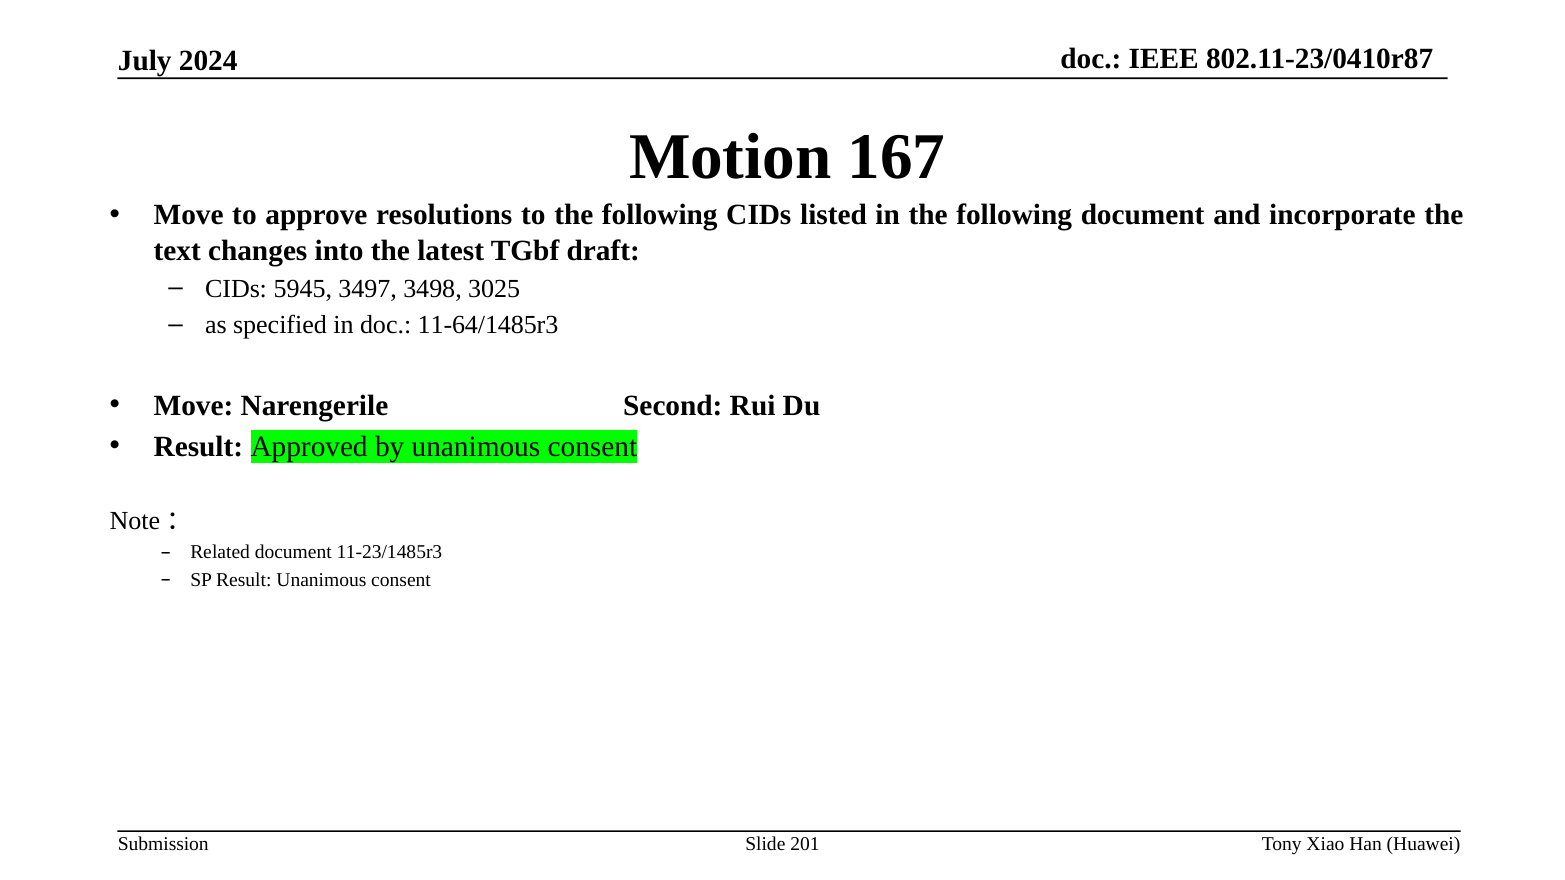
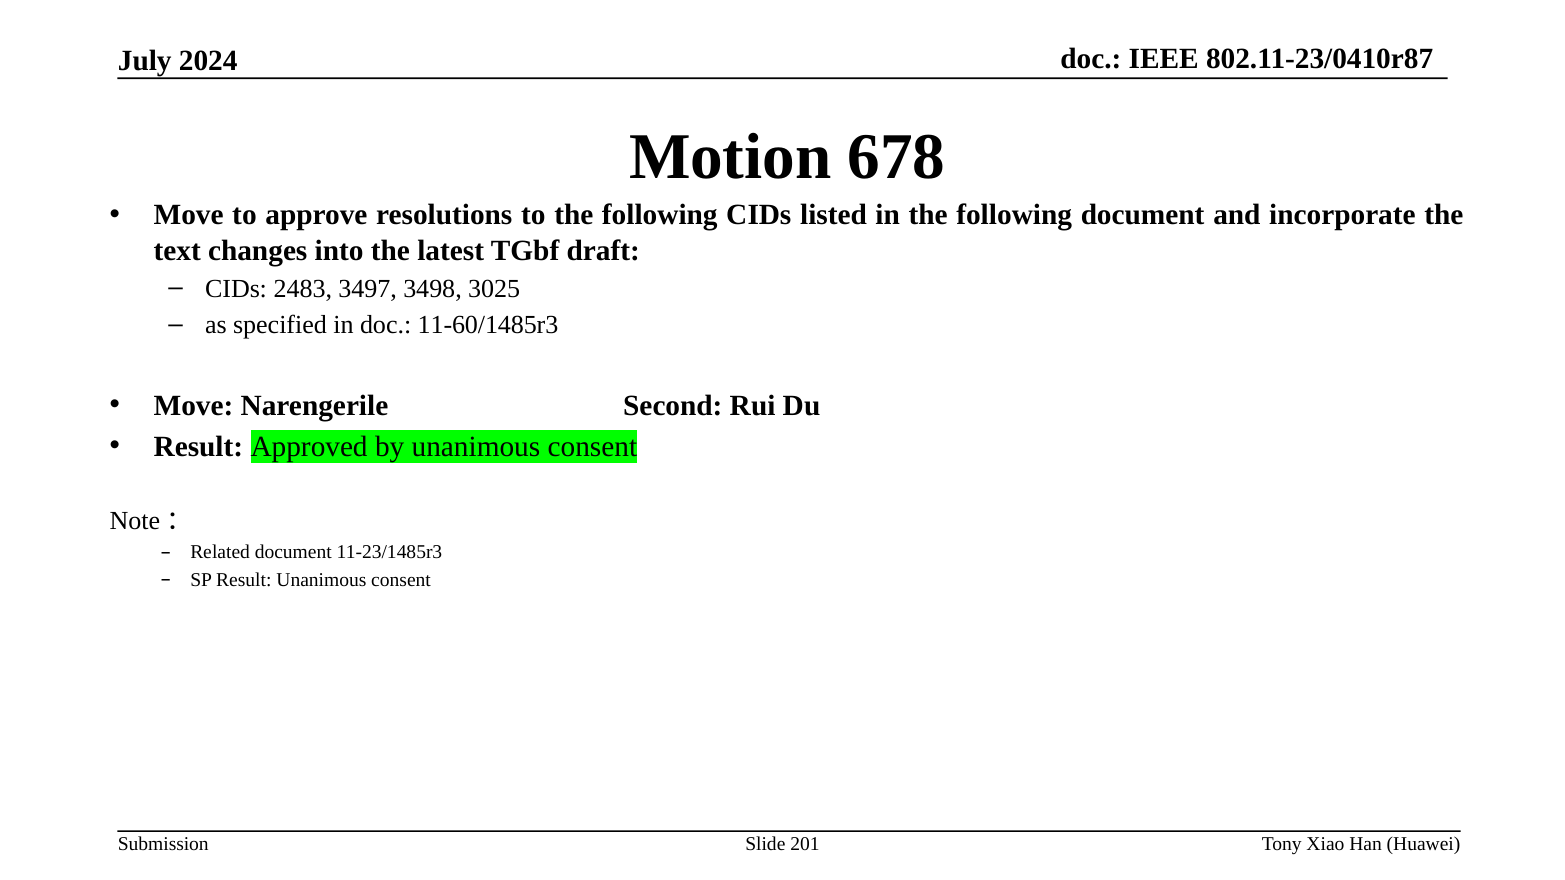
167: 167 -> 678
5945: 5945 -> 2483
11-64/1485r3: 11-64/1485r3 -> 11-60/1485r3
